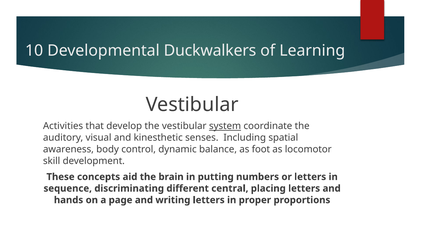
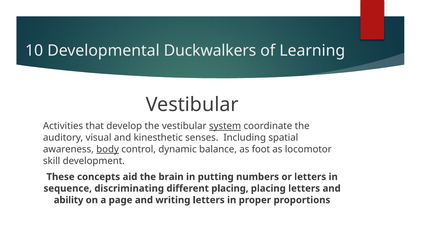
body underline: none -> present
different central: central -> placing
hands: hands -> ability
